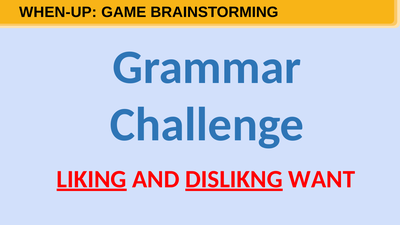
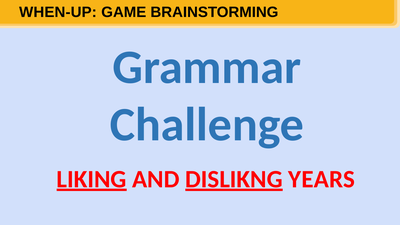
WANT: WANT -> YEARS
